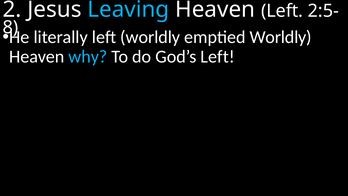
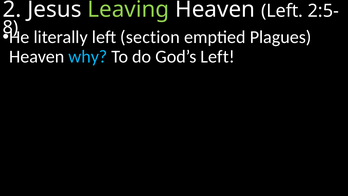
Leaving colour: light blue -> light green
left worldly: worldly -> section
emptied Worldly: Worldly -> Plagues
